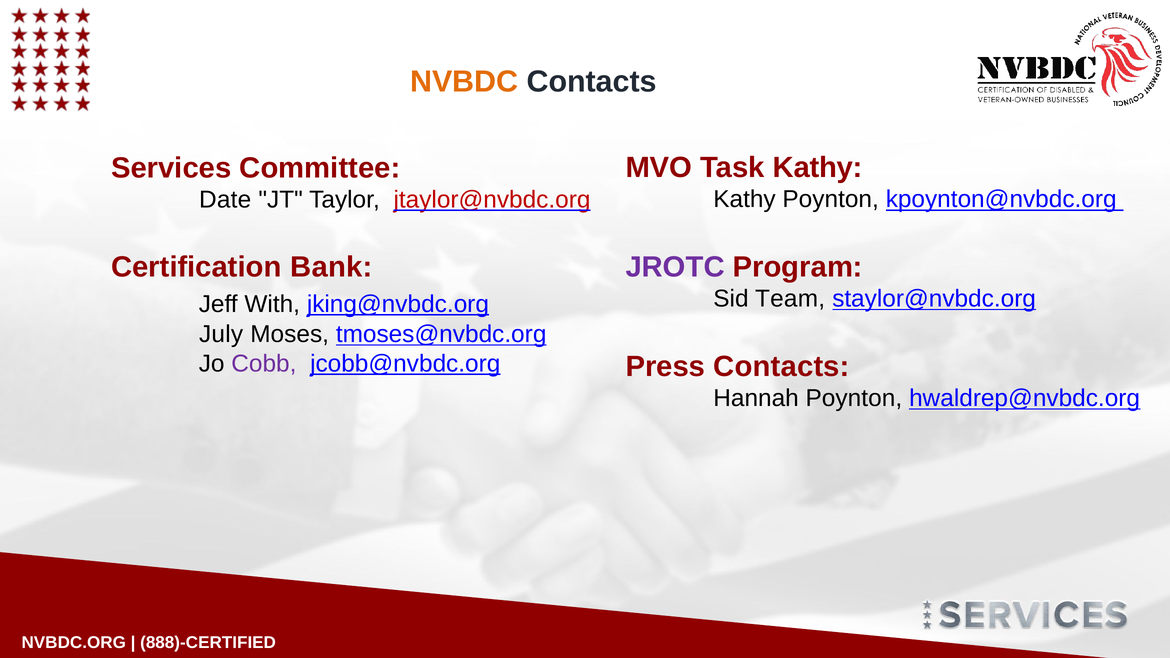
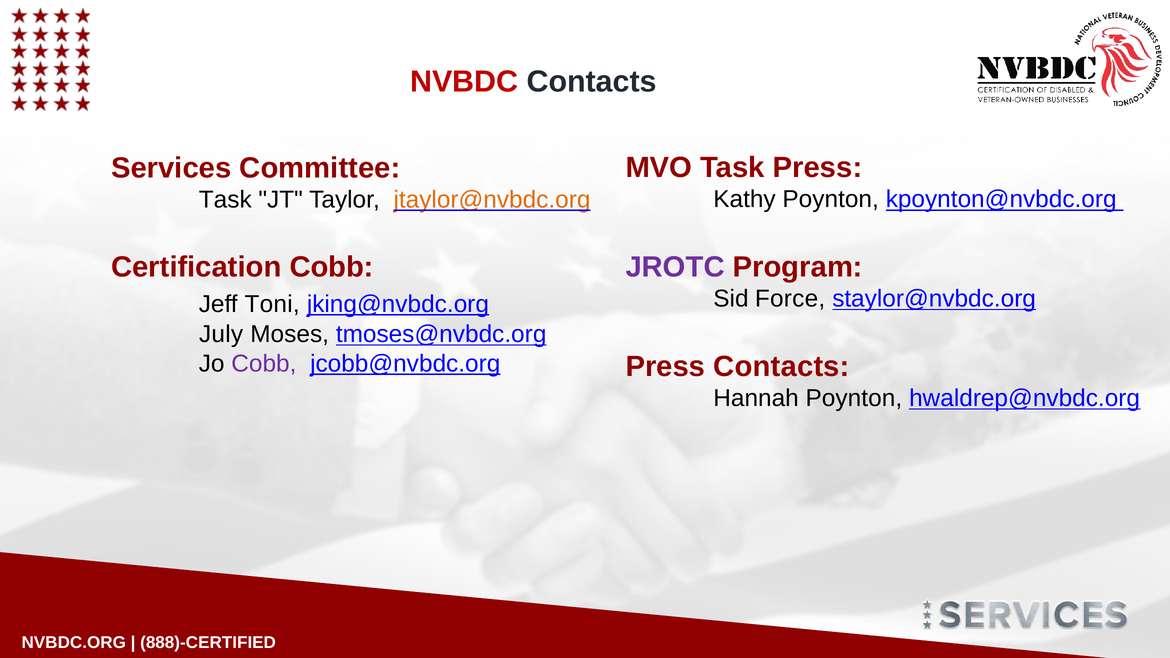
NVBDC colour: orange -> red
Task Kathy: Kathy -> Press
Date at (225, 200): Date -> Task
jtaylor@nvbdc.org colour: red -> orange
Certification Bank: Bank -> Cobb
Team: Team -> Force
With: With -> Toni
